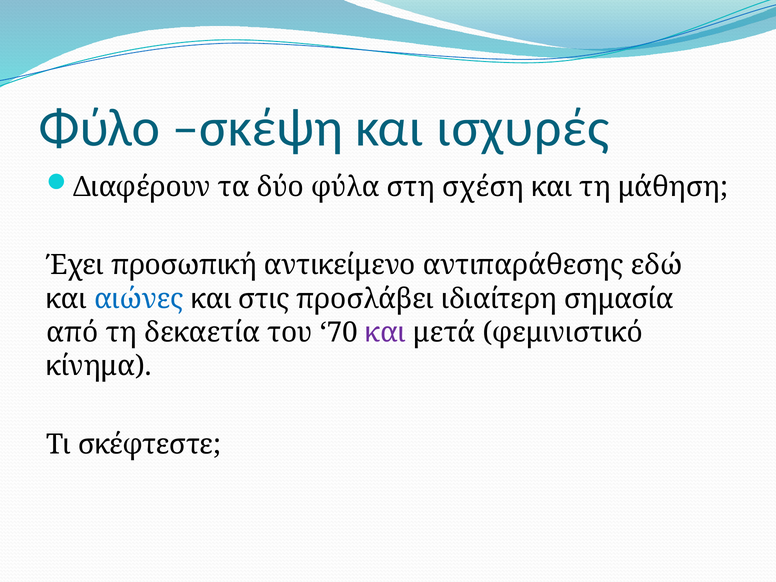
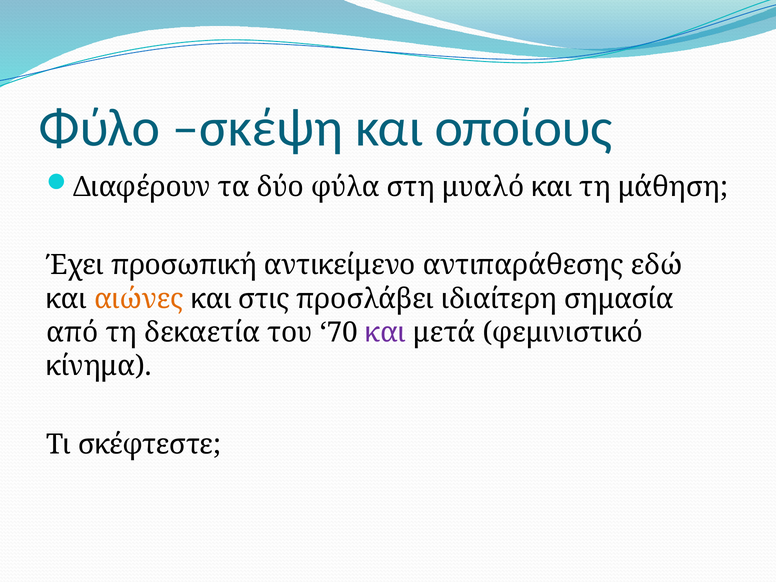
ισχυρές: ισχυρές -> οποίους
σχέση: σχέση -> μυαλό
αιώνες colour: blue -> orange
